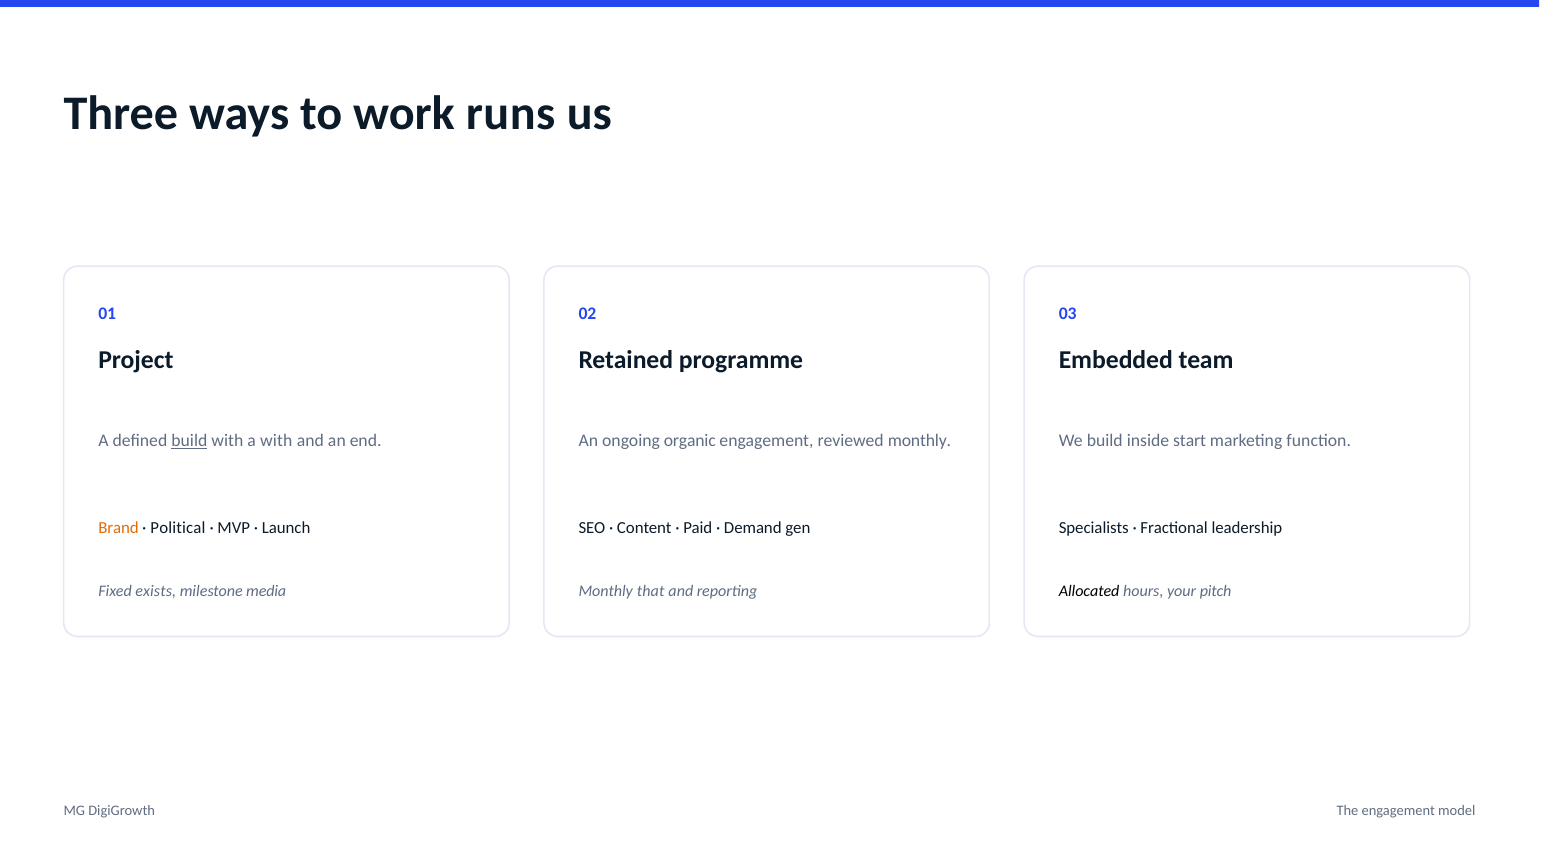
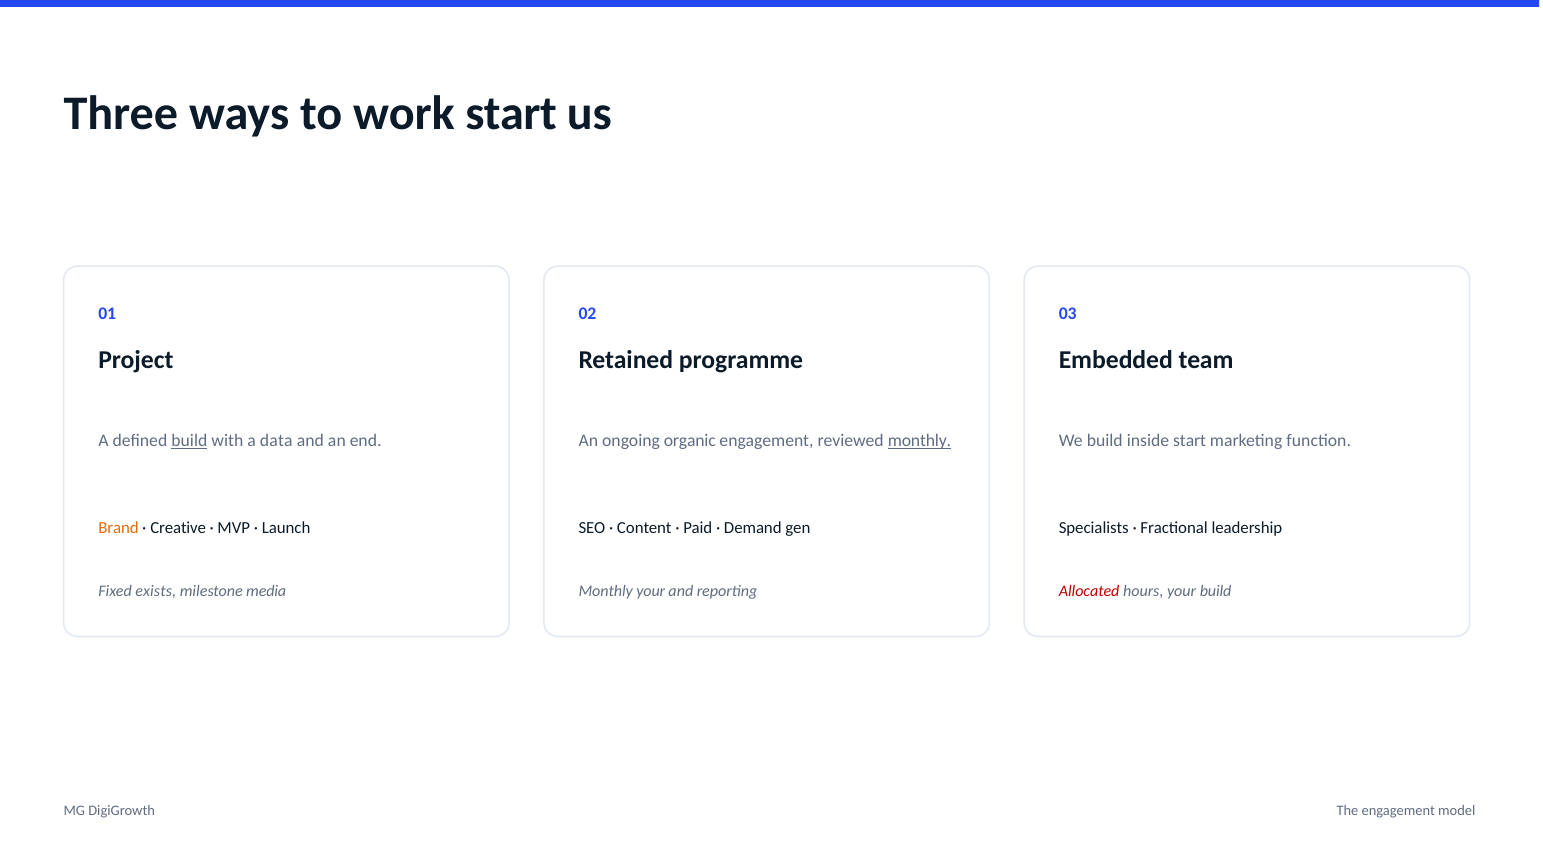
work runs: runs -> start
a with: with -> data
monthly at (919, 441) underline: none -> present
Political: Political -> Creative
Monthly that: that -> your
Allocated colour: black -> red
your pitch: pitch -> build
